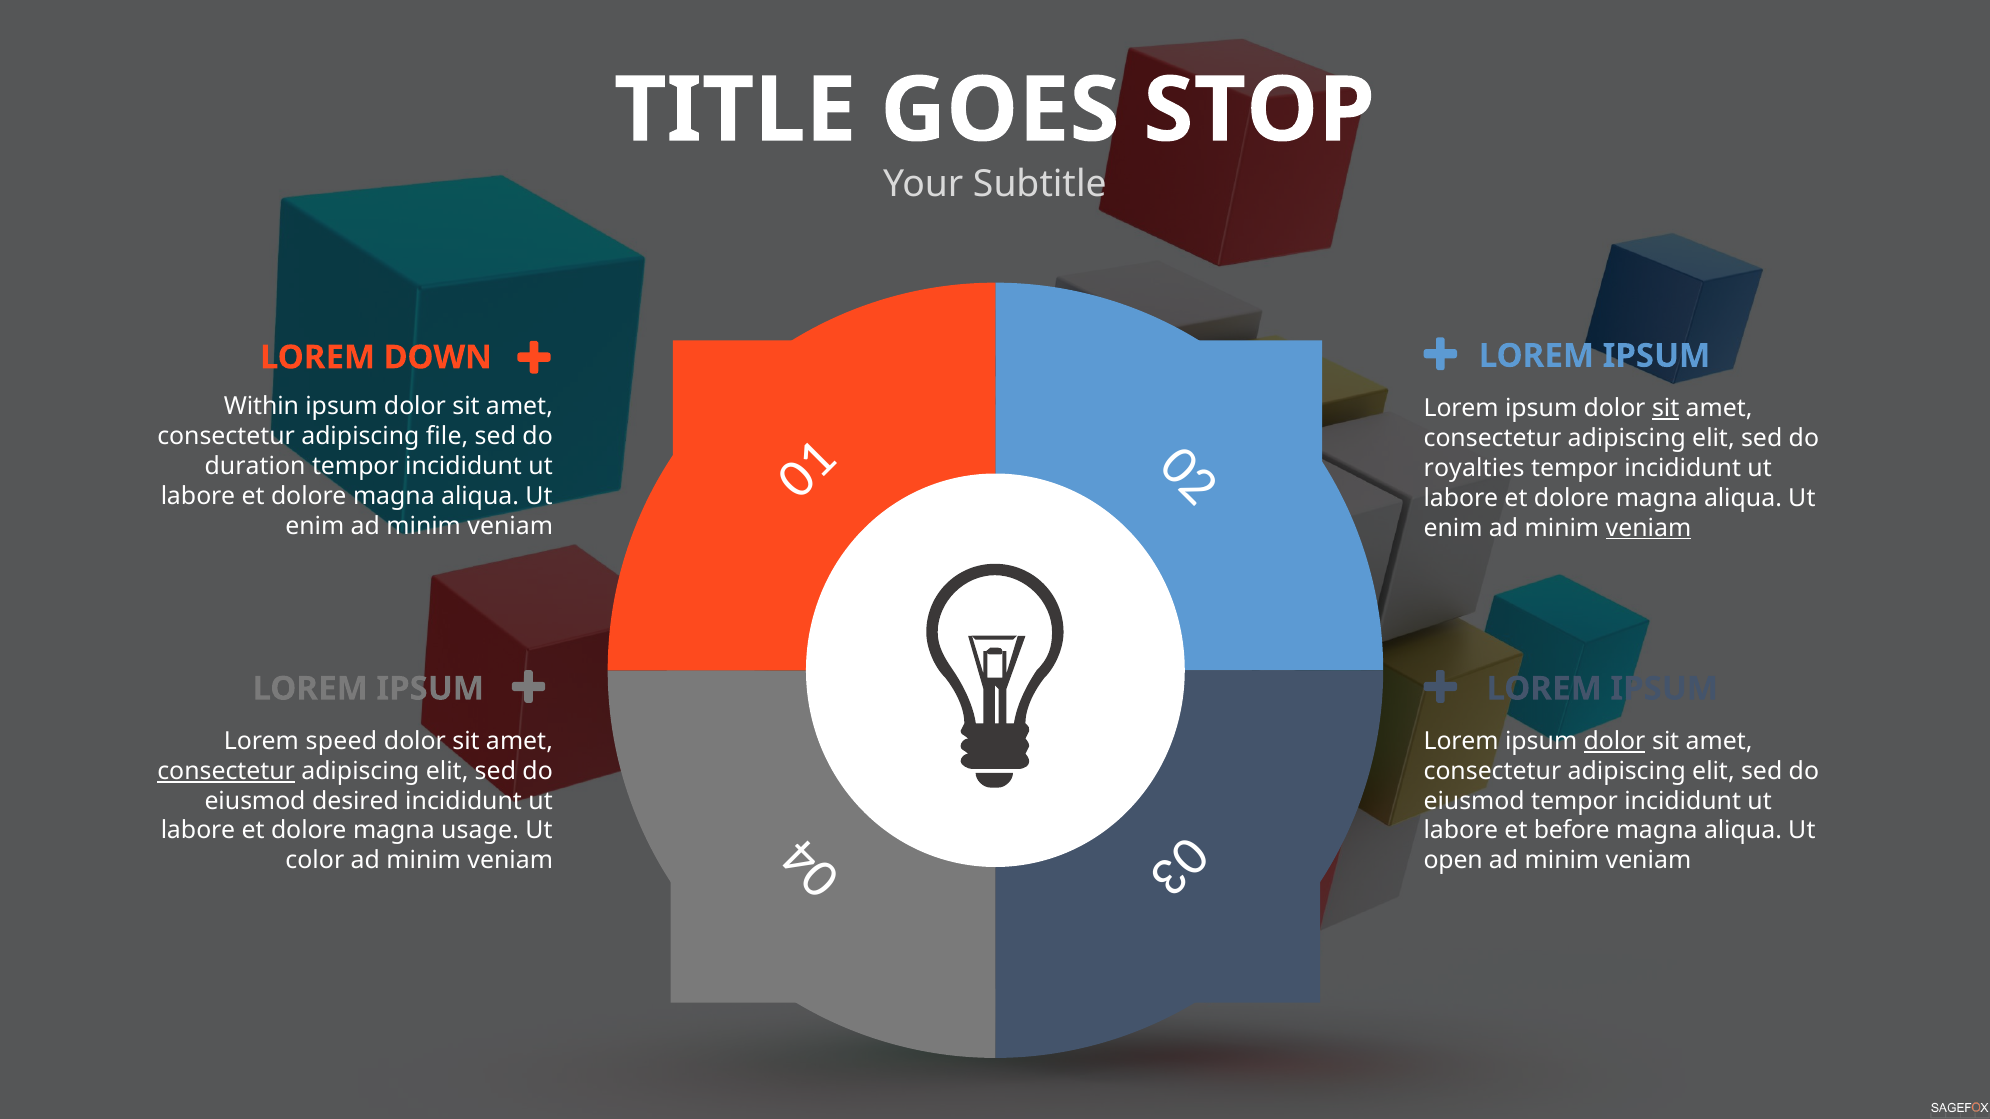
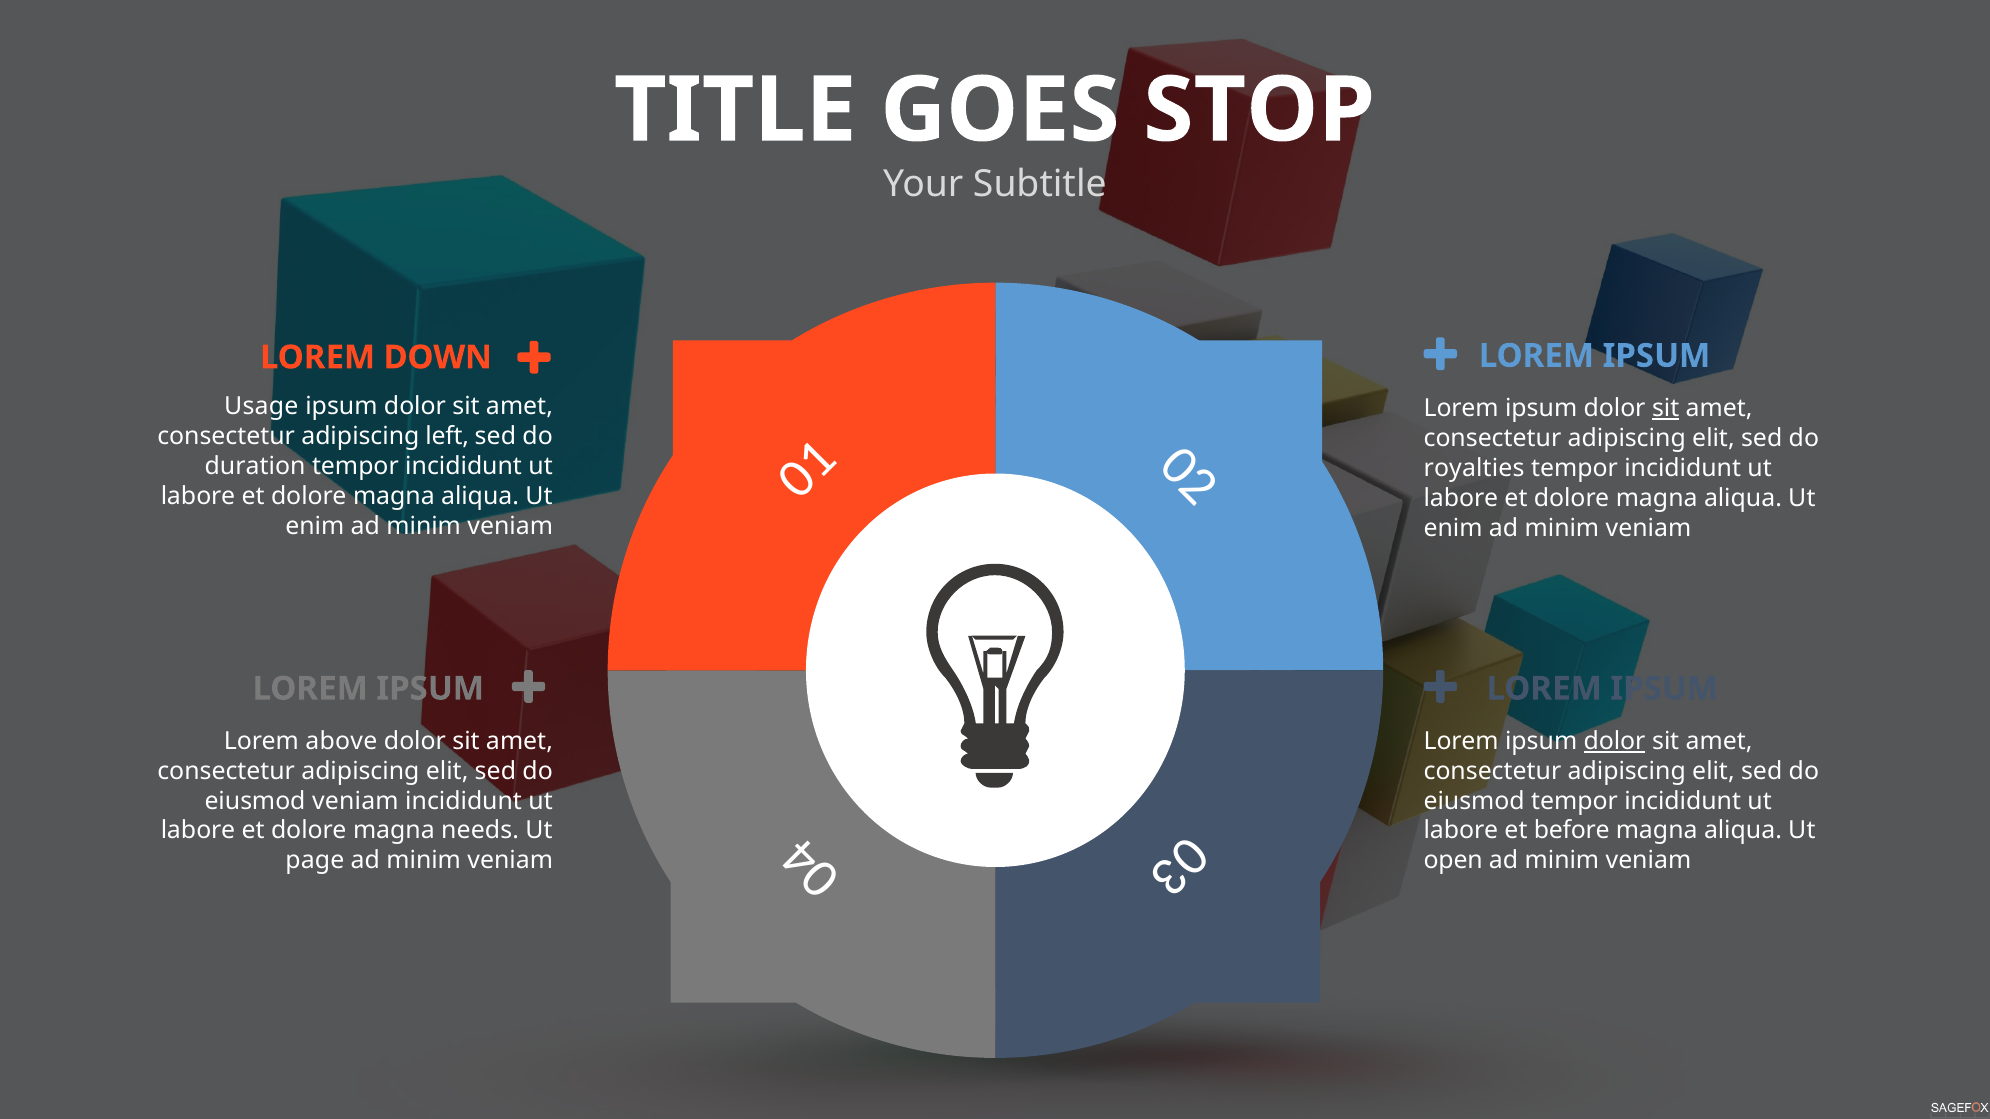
Within: Within -> Usage
file: file -> left
veniam at (1648, 528) underline: present -> none
speed: speed -> above
consectetur at (226, 771) underline: present -> none
eiusmod desired: desired -> veniam
usage: usage -> needs
color: color -> page
